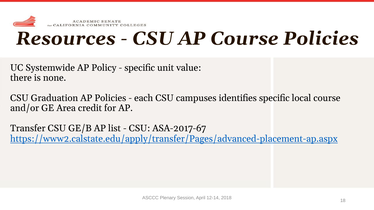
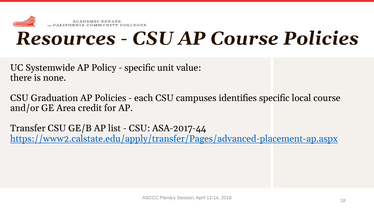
ASA-2017-67: ASA-2017-67 -> ASA-2017-44
